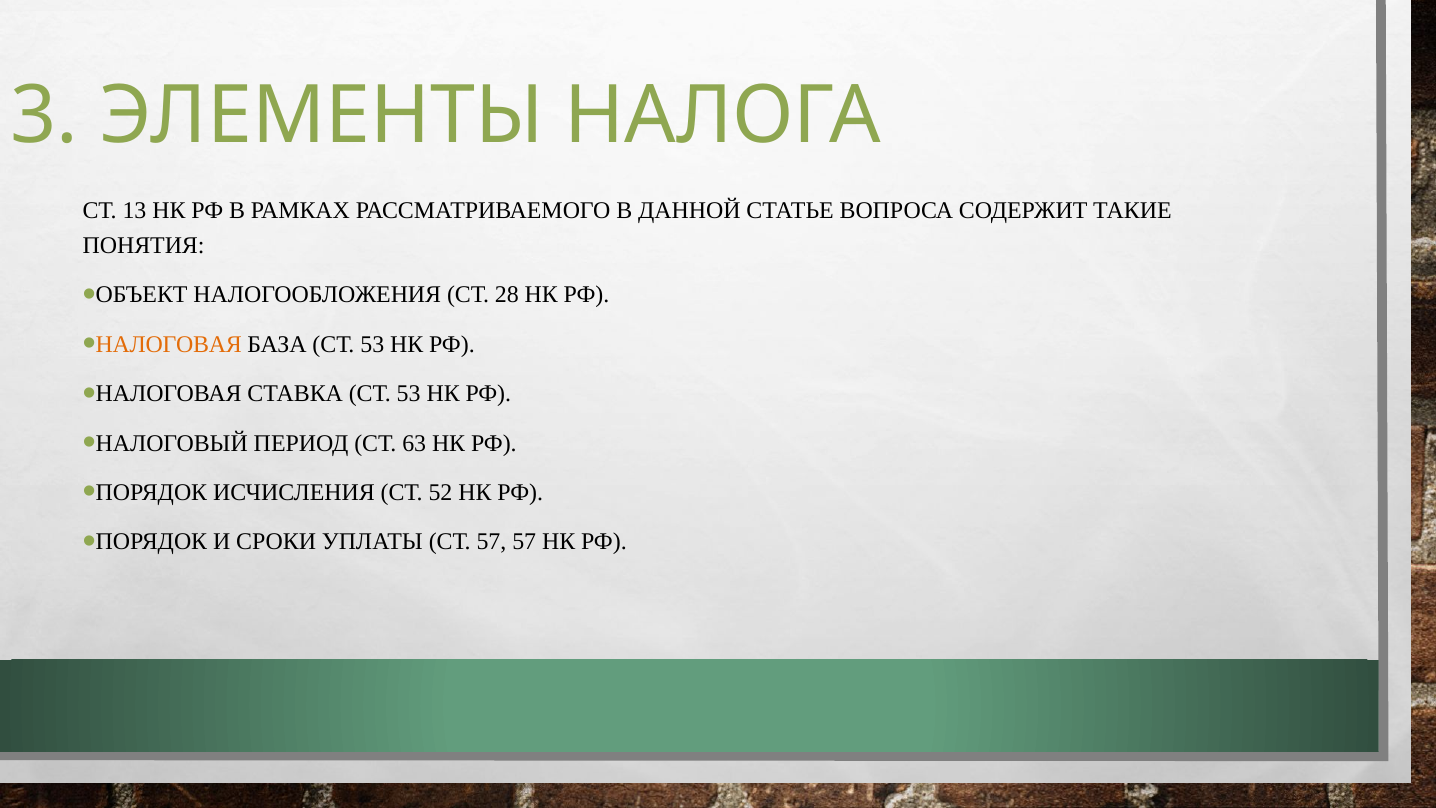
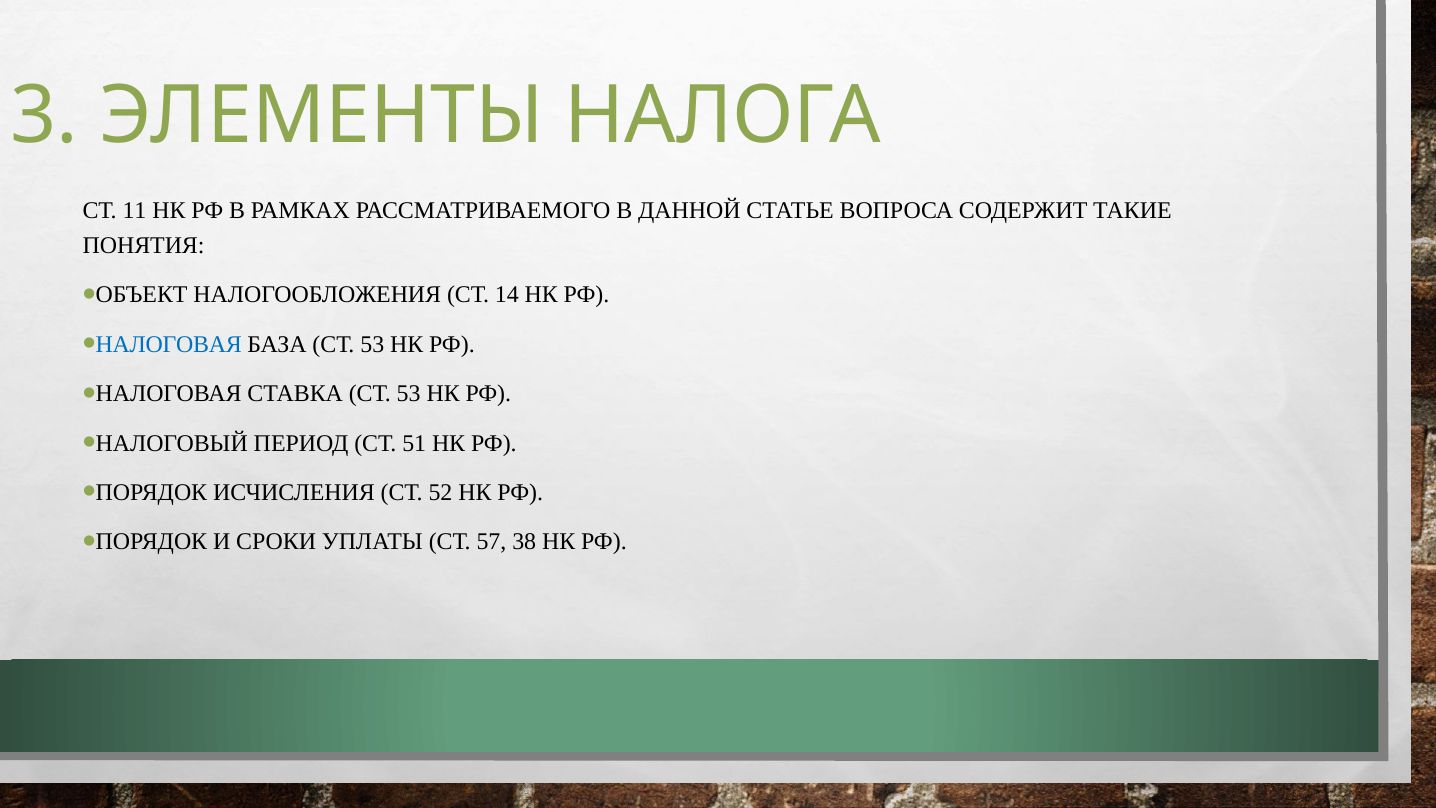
13: 13 -> 11
28: 28 -> 14
НАЛОГОВАЯ at (169, 344) colour: orange -> blue
63: 63 -> 51
57 57: 57 -> 38
